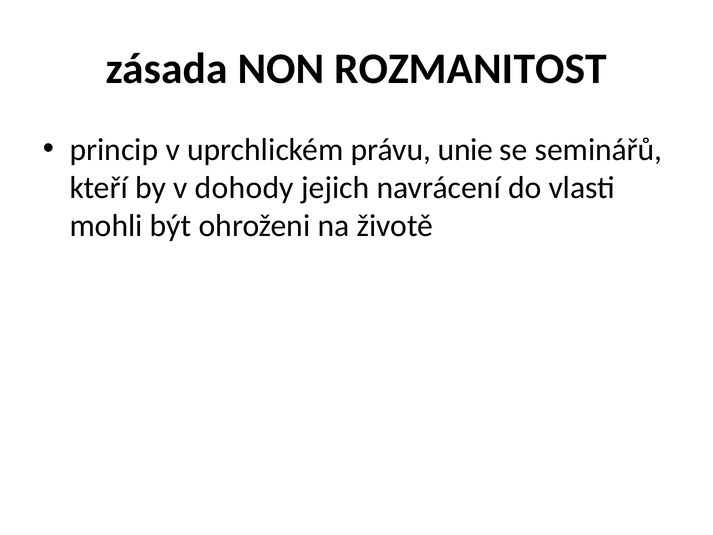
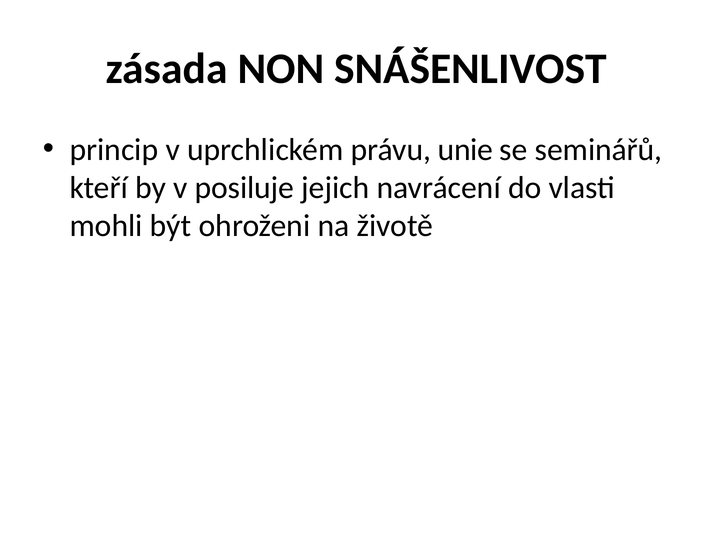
ROZMANITOST: ROZMANITOST -> SNÁŠENLIVOST
dohody: dohody -> posiluje
